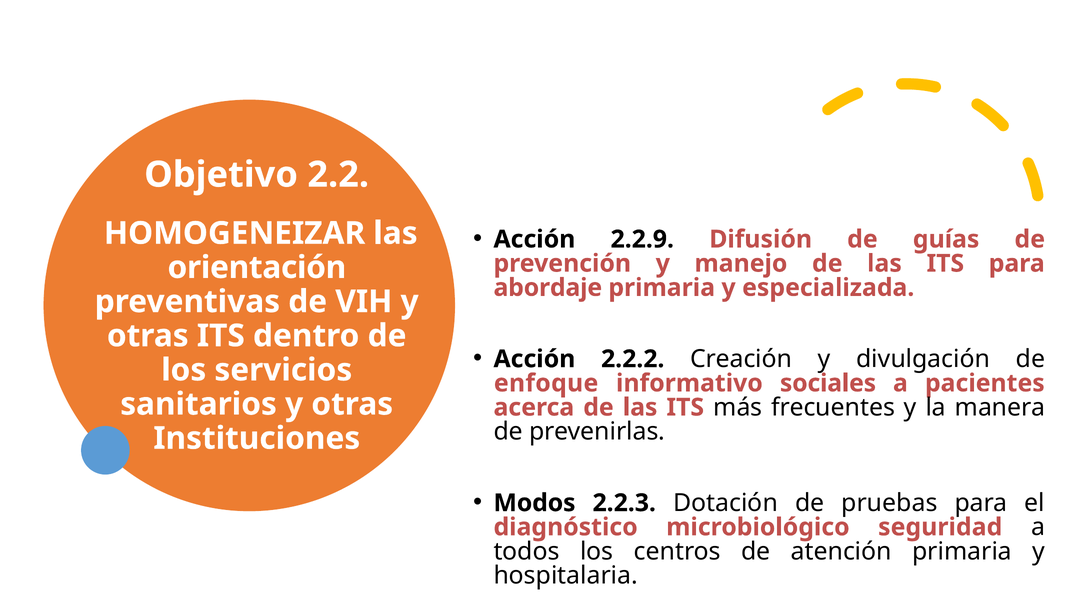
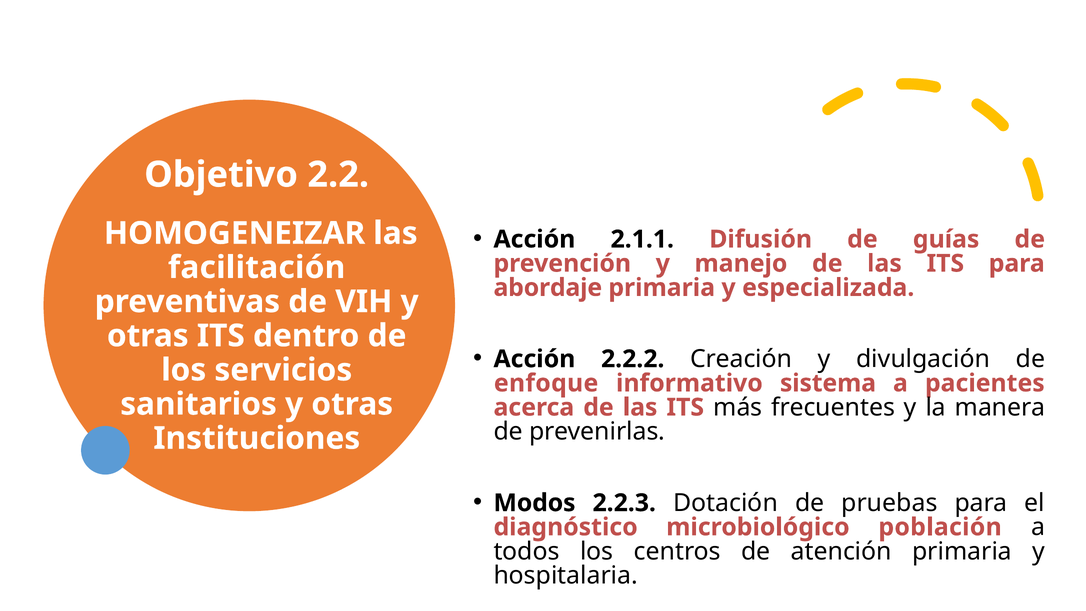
2.2.9: 2.2.9 -> 2.1.1
orientación: orientación -> facilitación
sociales: sociales -> sistema
seguridad: seguridad -> población
